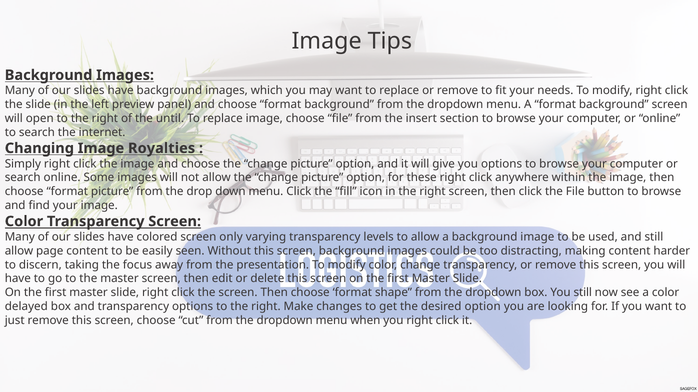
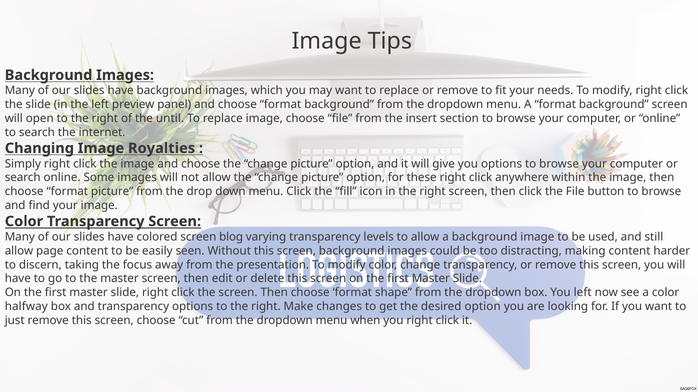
only: only -> blog
You still: still -> left
delayed: delayed -> halfway
